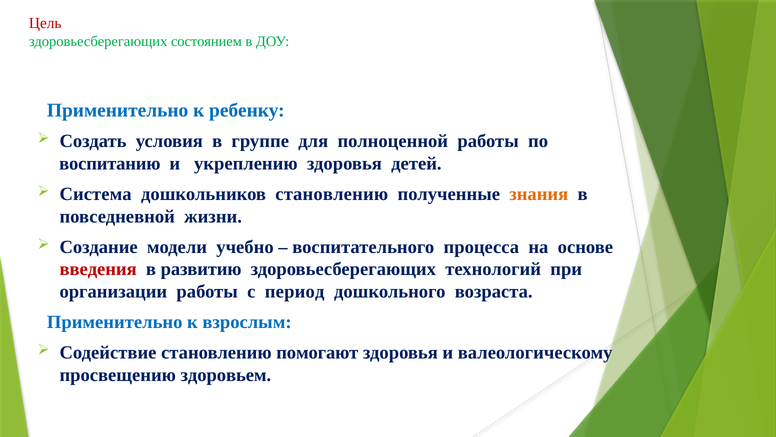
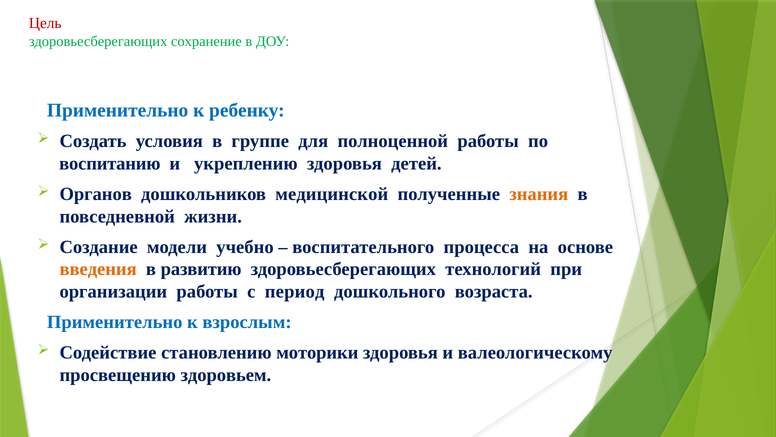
состоянием: состоянием -> сохранение
Система: Система -> Органов
дошкольников становлению: становлению -> медицинской
введения colour: red -> orange
помогают: помогают -> моторики
